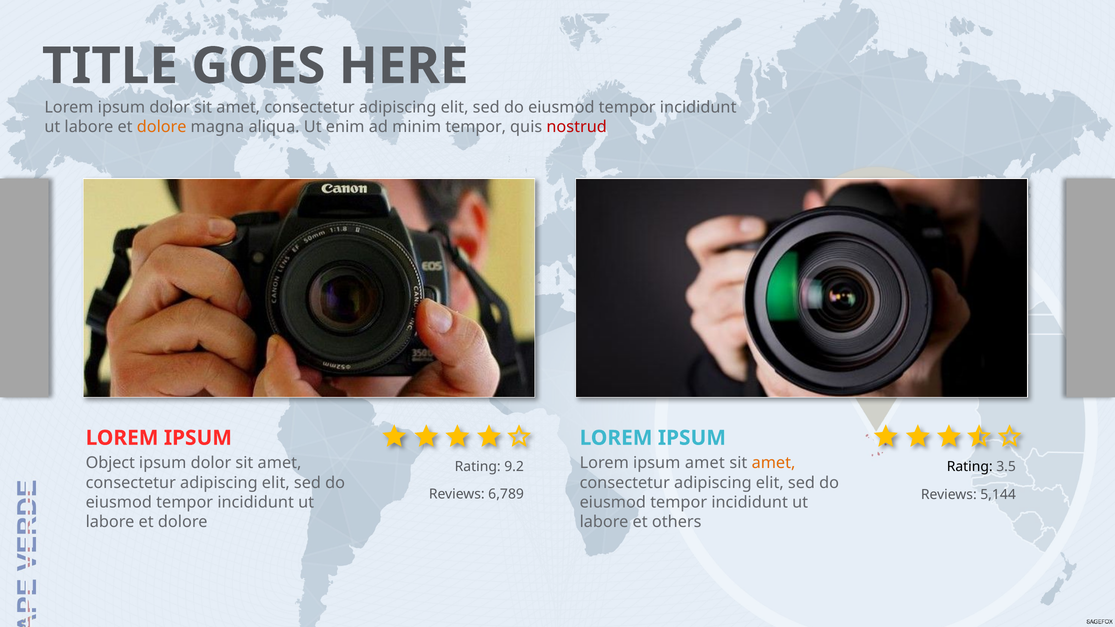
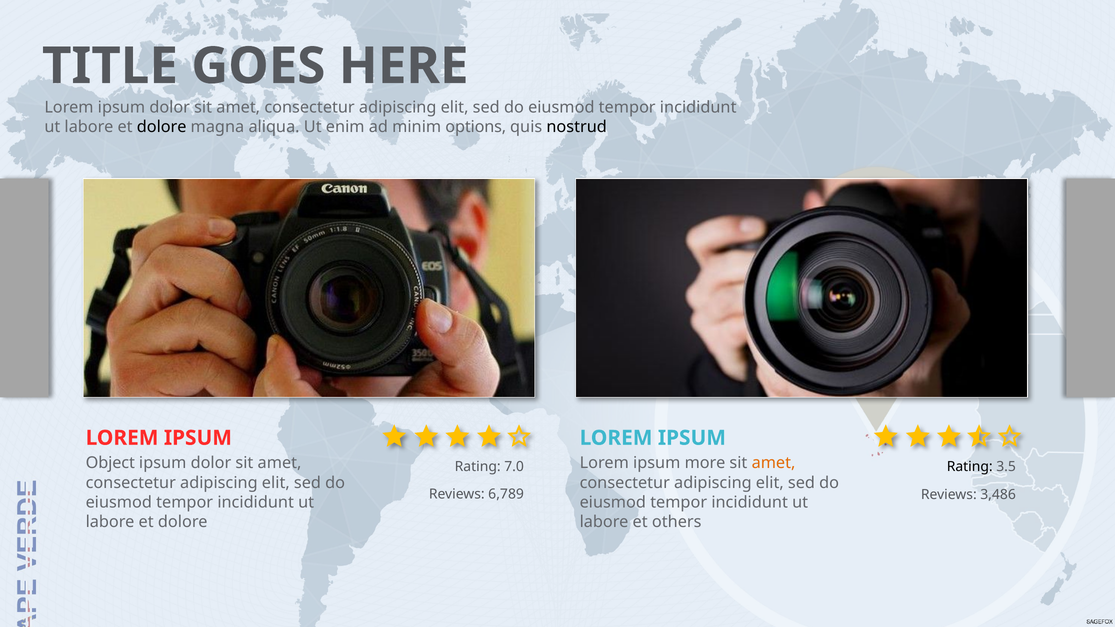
dolore at (162, 127) colour: orange -> black
minim tempor: tempor -> options
nostrud colour: red -> black
ipsum amet: amet -> more
9.2: 9.2 -> 7.0
5,144: 5,144 -> 3,486
